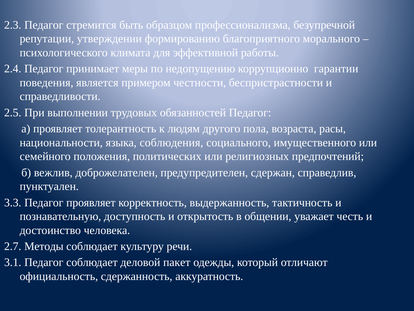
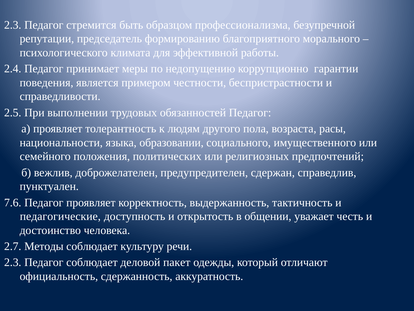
утверждении: утверждении -> председатель
соблюдения: соблюдения -> образовании
3.3: 3.3 -> 7.6
познавательную: познавательную -> педагогические
3.1 at (13, 262): 3.1 -> 2.3
